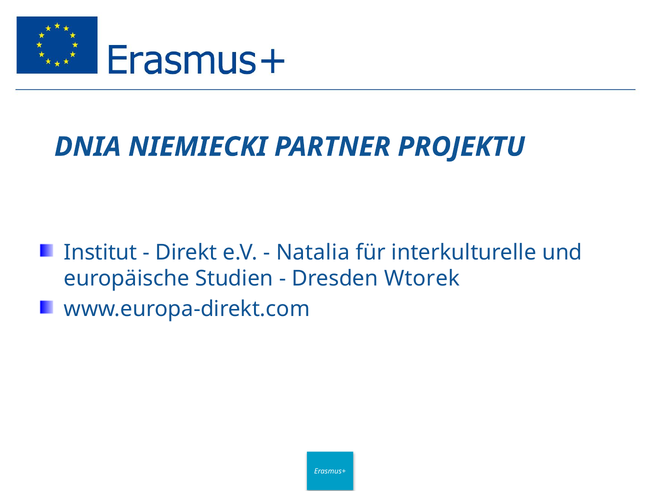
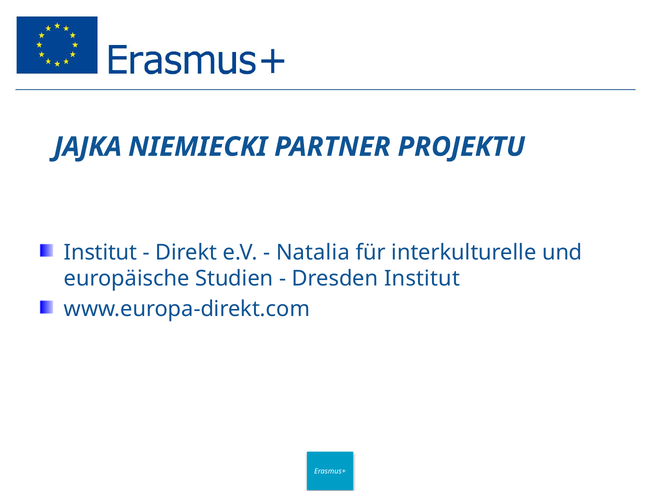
DNIA: DNIA -> JAJKA
Dresden Wtorek: Wtorek -> Institut
